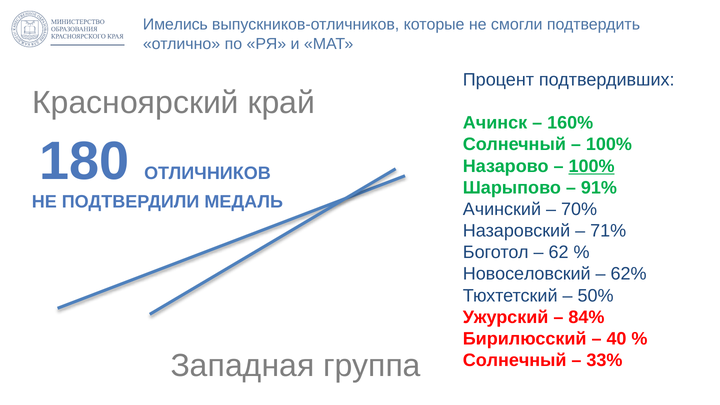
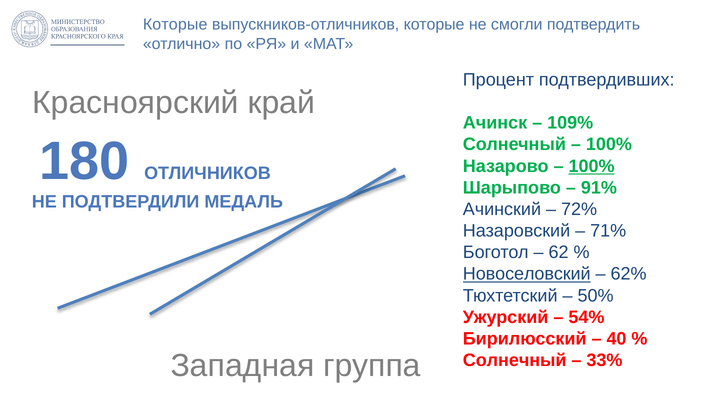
Имелись at (175, 25): Имелись -> Которые
160%: 160% -> 109%
70%: 70% -> 72%
Новоселовский underline: none -> present
84%: 84% -> 54%
